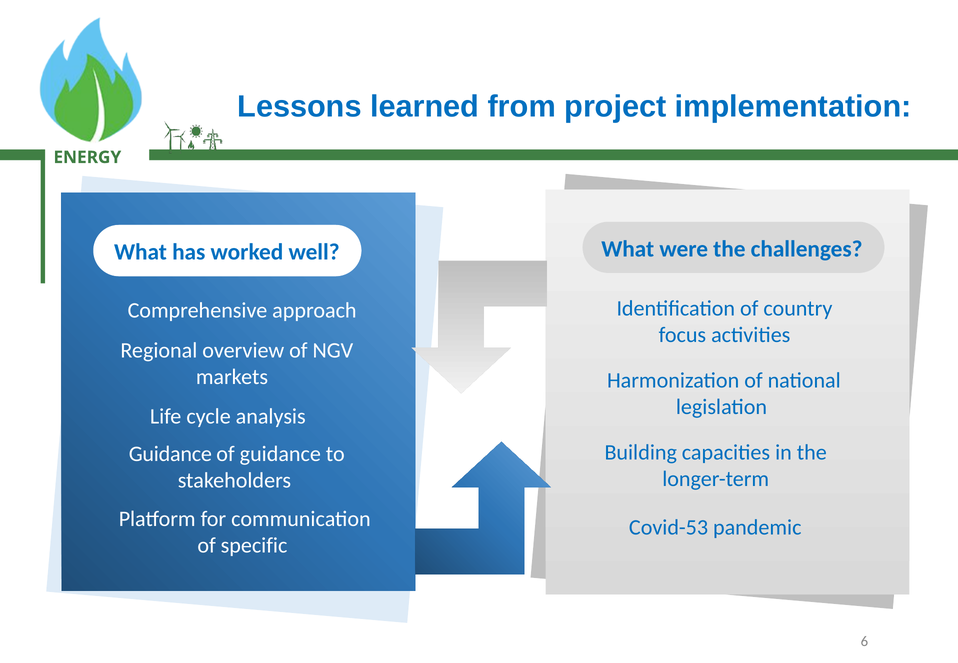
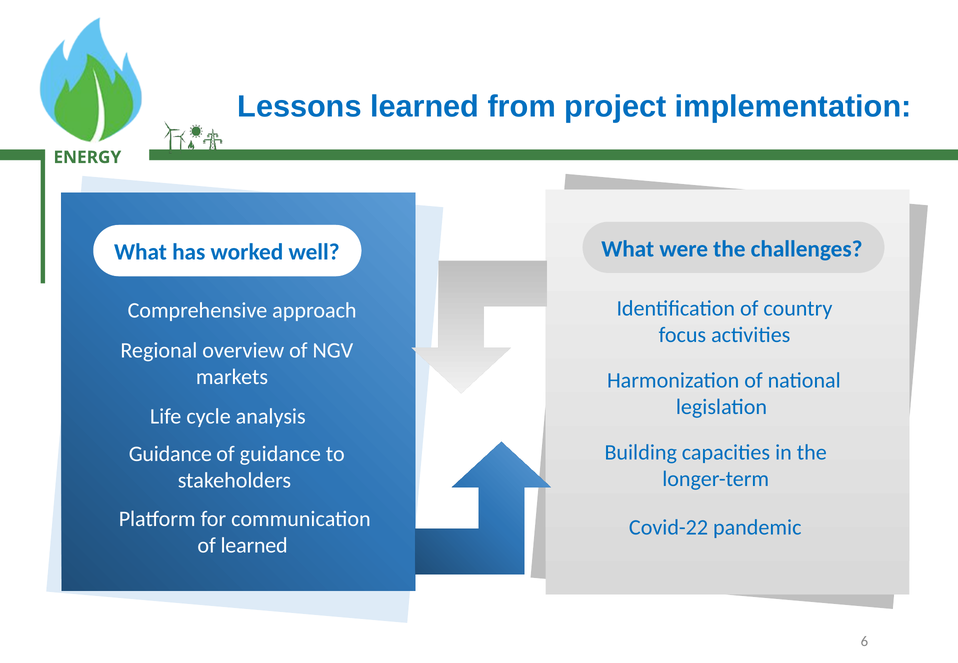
Covid-53: Covid-53 -> Covid-22
of specific: specific -> learned
